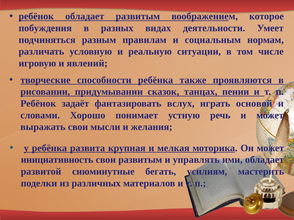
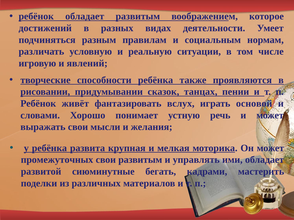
побуждения: побуждения -> достижений
задаёт: задаёт -> живёт
инициативность: инициативность -> промежуточных
усилиям: усилиям -> кадрами
